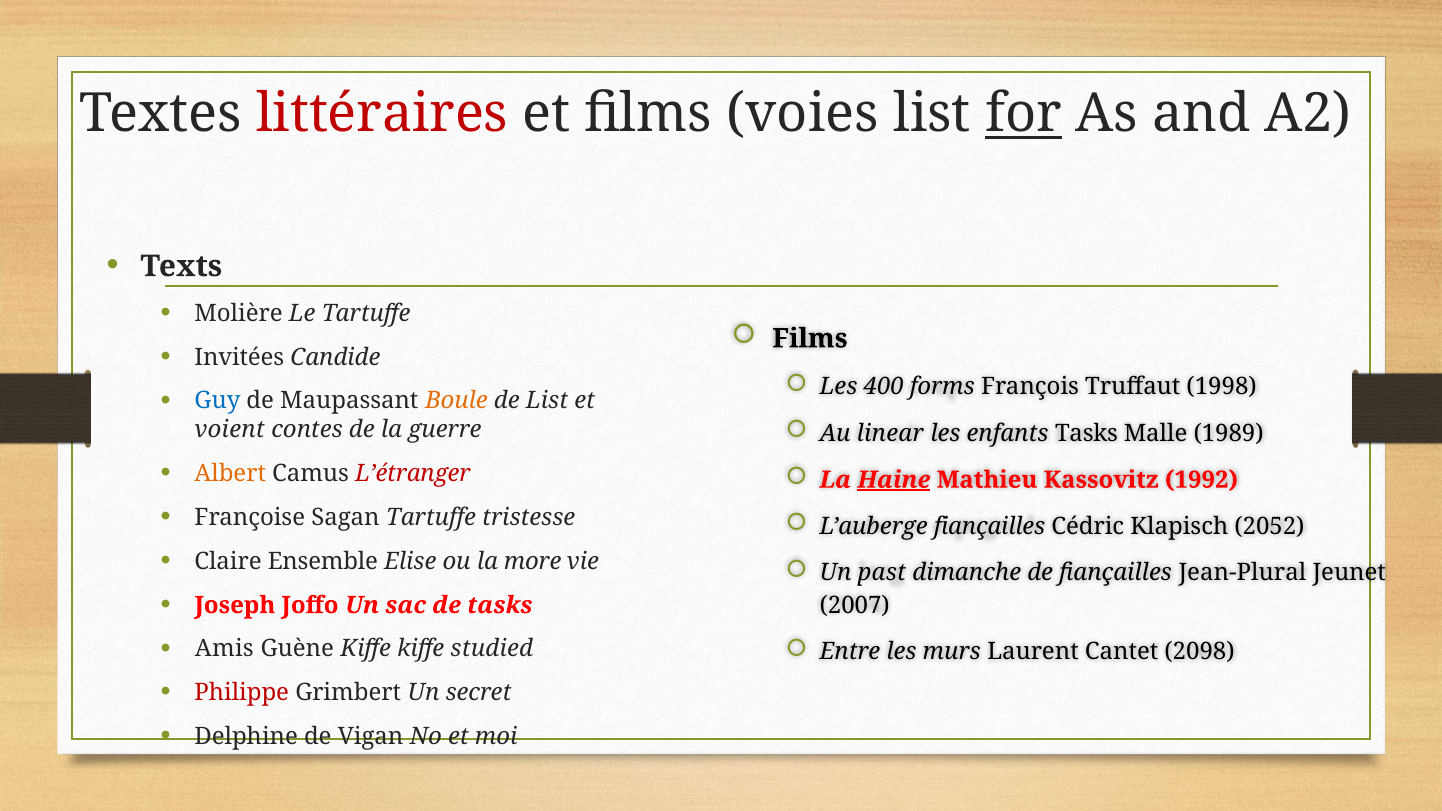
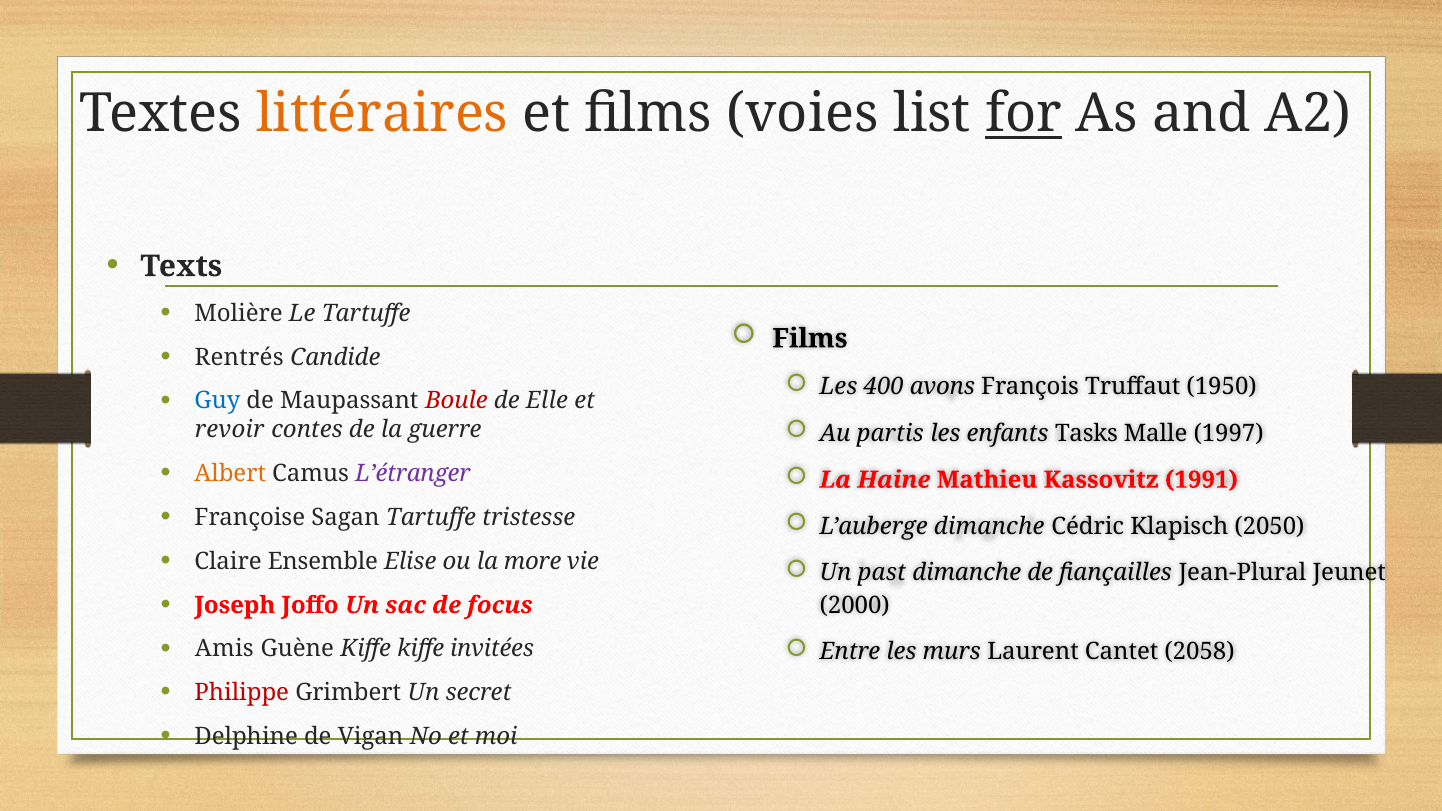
littéraires colour: red -> orange
Invitées: Invitées -> Rentrés
forms: forms -> avons
1998: 1998 -> 1950
Boule colour: orange -> red
de List: List -> Elle
linear: linear -> partis
1989: 1989 -> 1997
voient: voient -> revoir
L’étranger colour: red -> purple
Haine underline: present -> none
1992: 1992 -> 1991
L’auberge fiançailles: fiançailles -> dimanche
2052: 2052 -> 2050
de tasks: tasks -> focus
2007: 2007 -> 2000
studied: studied -> invitées
2098: 2098 -> 2058
